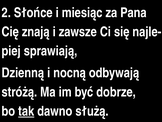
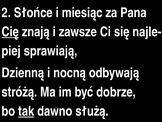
Cię underline: none -> present
